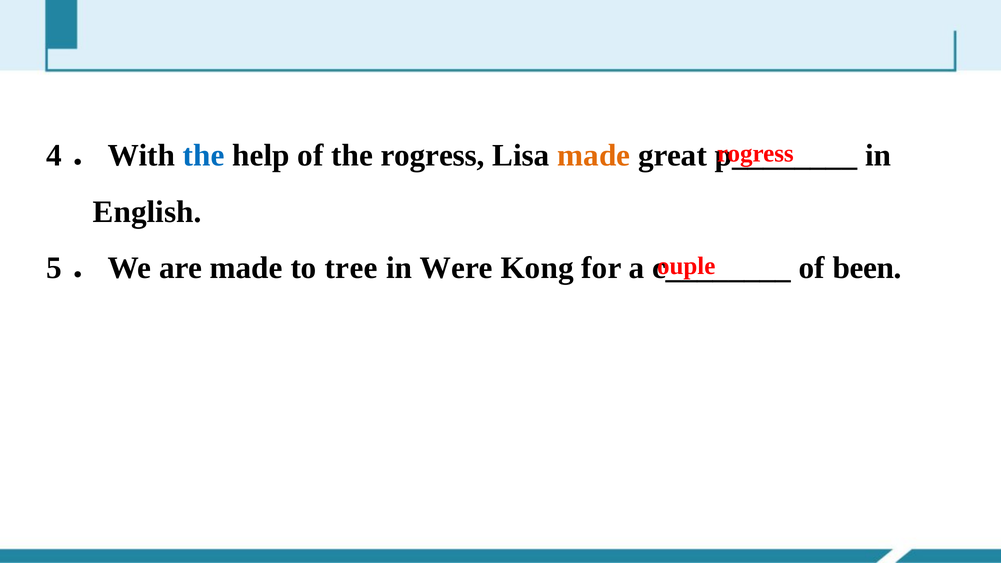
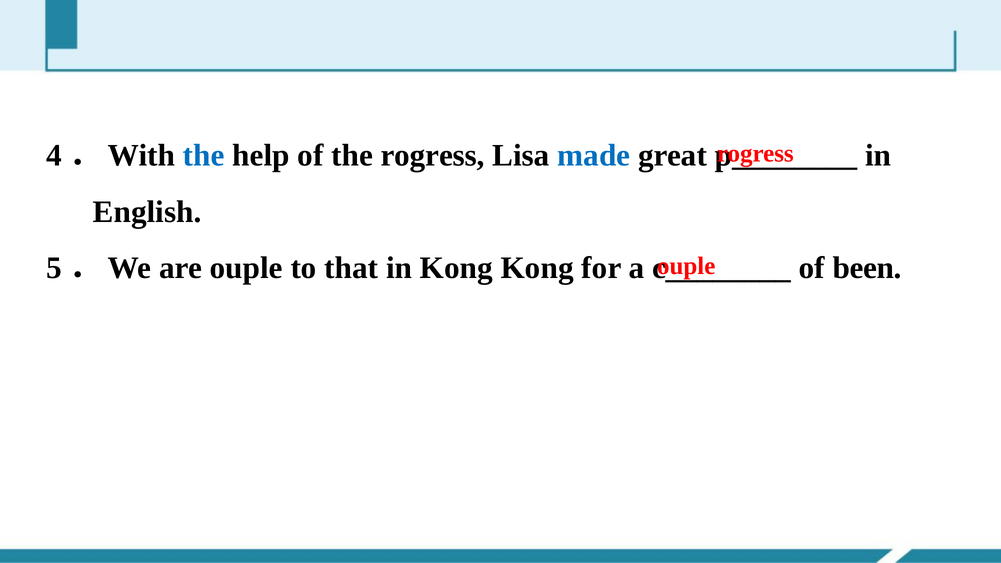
made at (594, 156) colour: orange -> blue
are made: made -> ouple
tree: tree -> that
in Were: Were -> Kong
